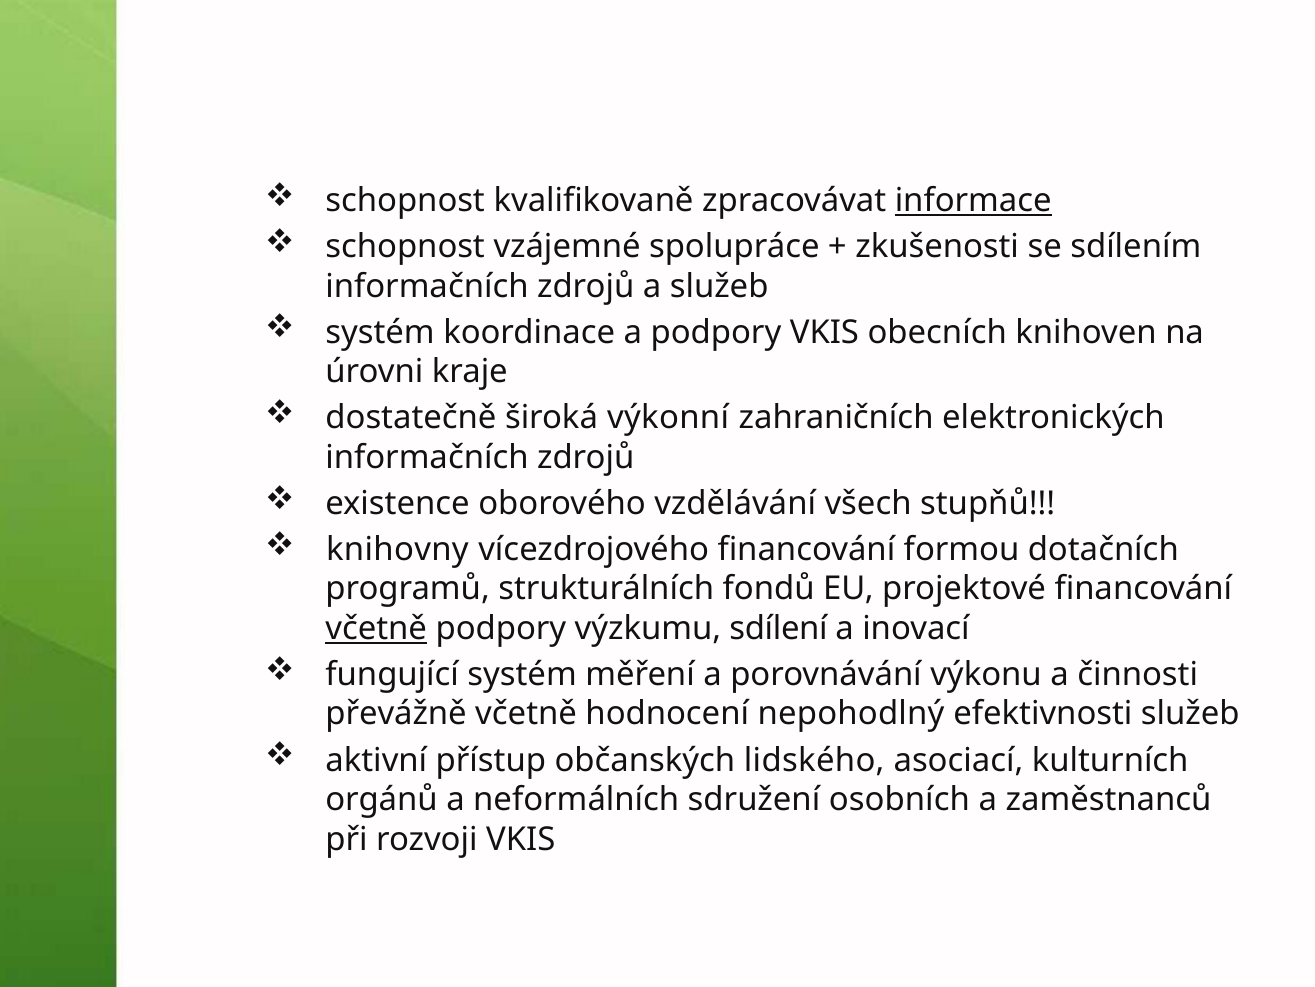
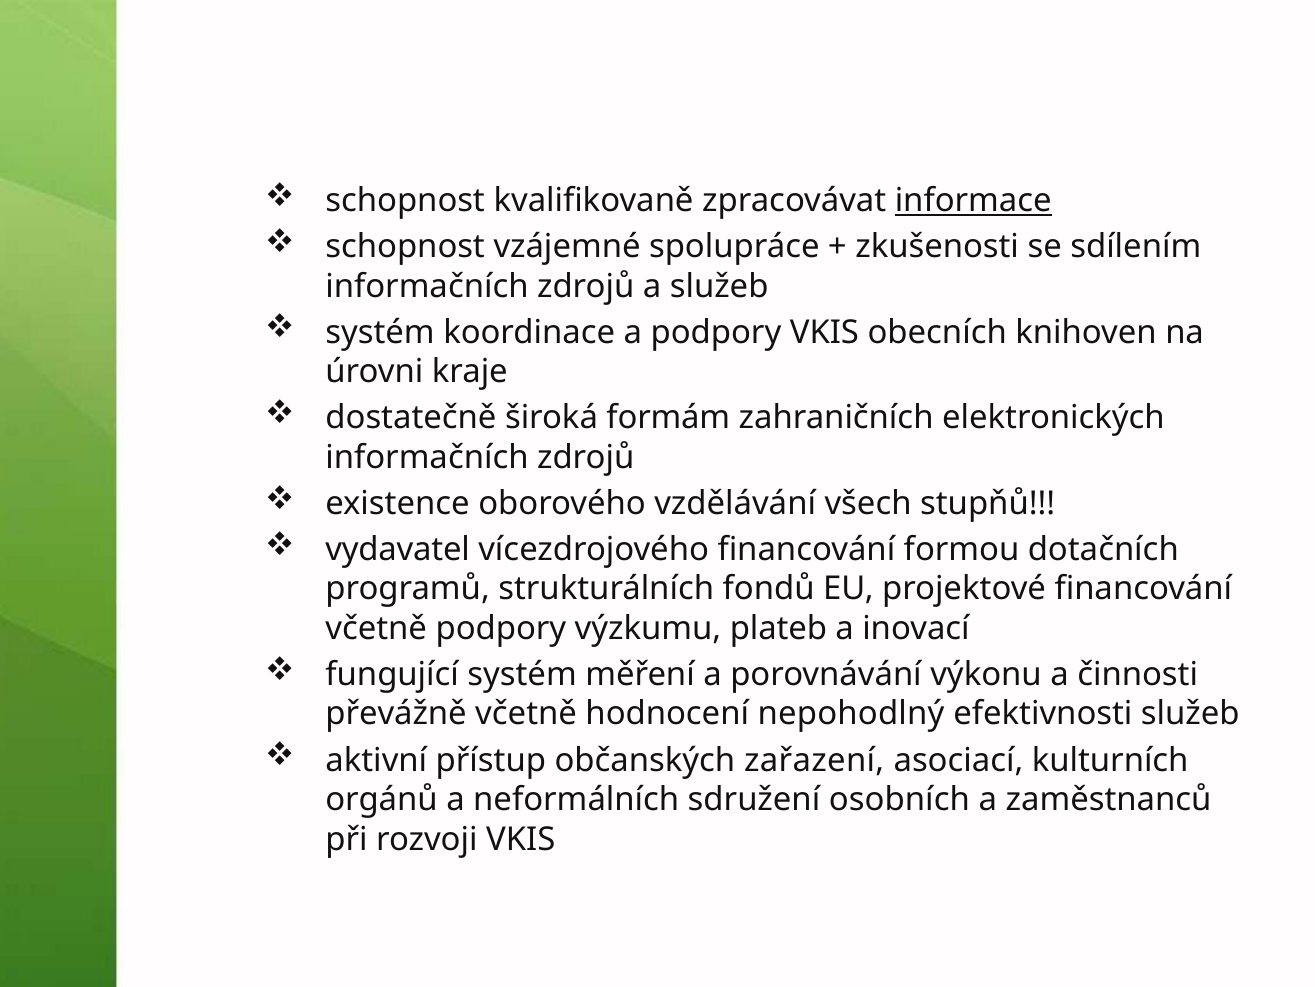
výkonní: výkonní -> formám
knihovny: knihovny -> vydavatel
včetně at (376, 628) underline: present -> none
sdílení: sdílení -> plateb
lidského: lidského -> zařazení
